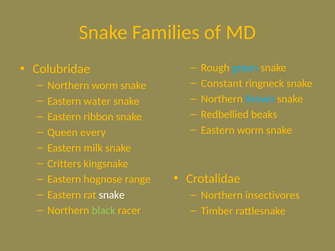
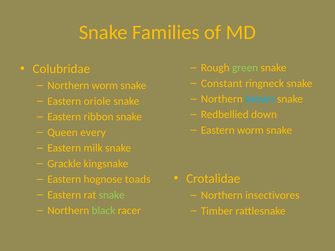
green colour: light blue -> light green
water: water -> oriole
beaks: beaks -> down
Critters: Critters -> Grackle
range: range -> toads
snake at (112, 195) colour: white -> light green
